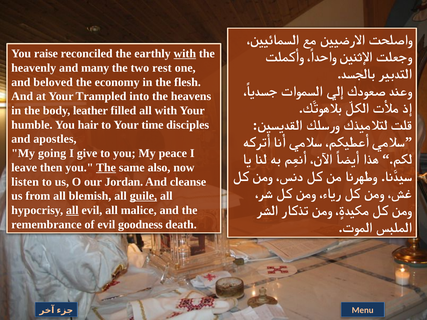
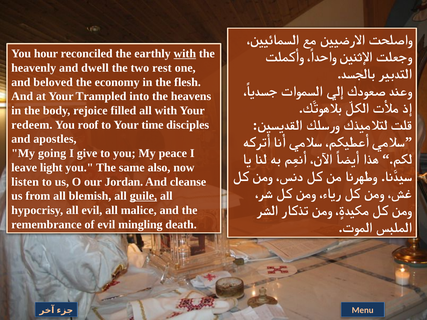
raise: raise -> hour
many: many -> dwell
leather: leather -> rejoice
humble: humble -> redeem
hair: hair -> roof
then: then -> light
The at (106, 168) underline: present -> none
all at (72, 210) underline: present -> none
goodness: goodness -> mingling
